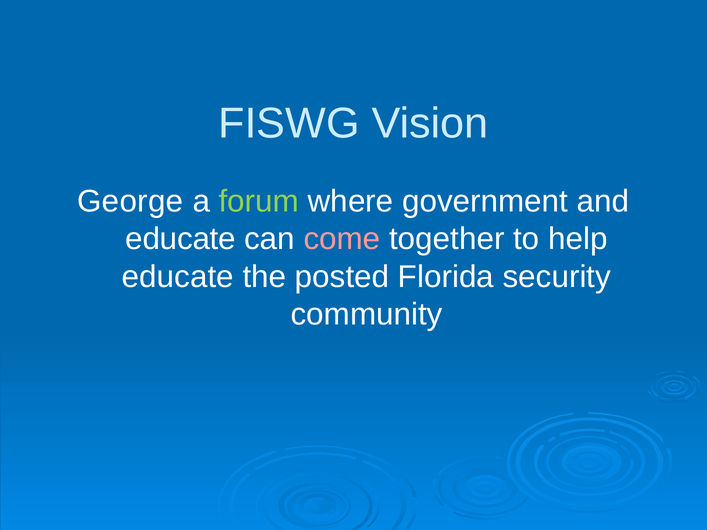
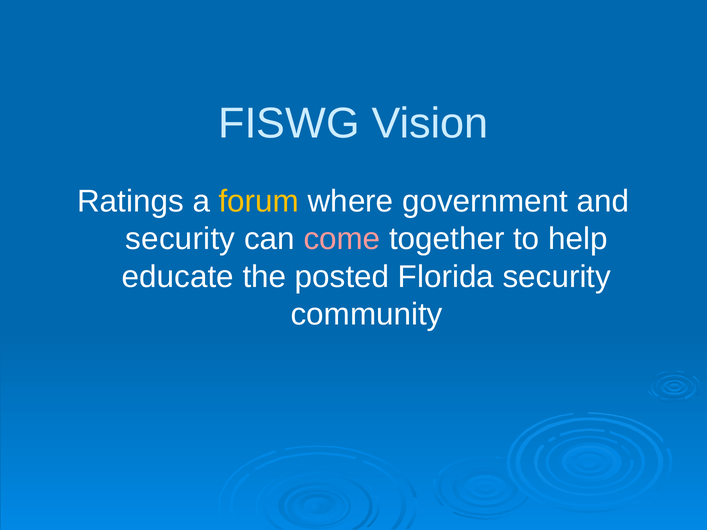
George: George -> Ratings
forum colour: light green -> yellow
educate at (181, 239): educate -> security
